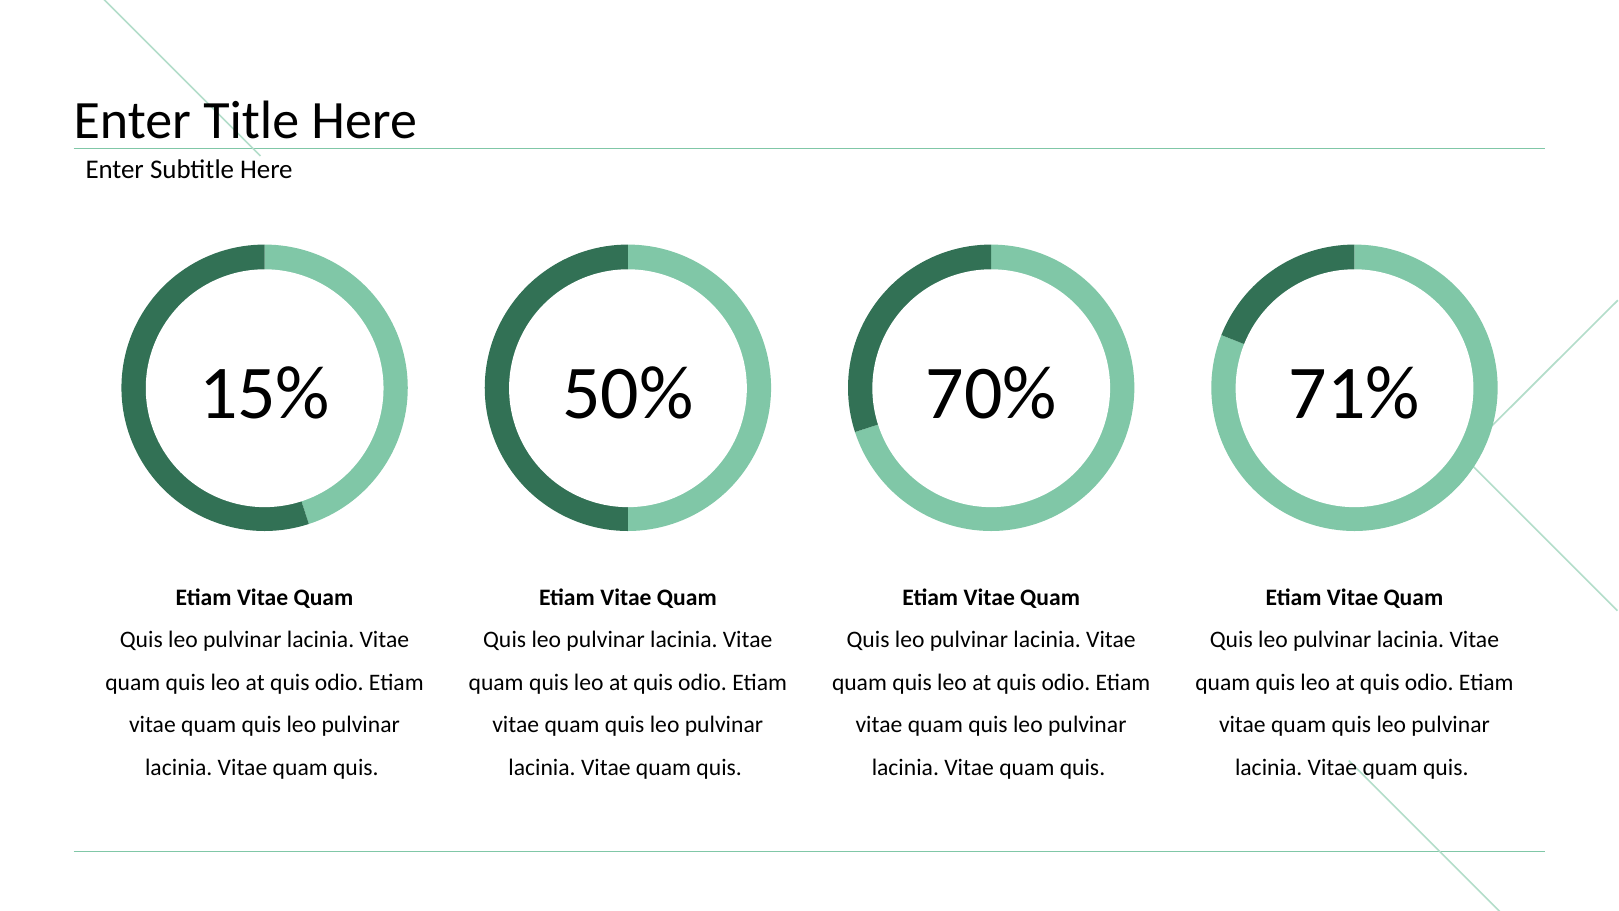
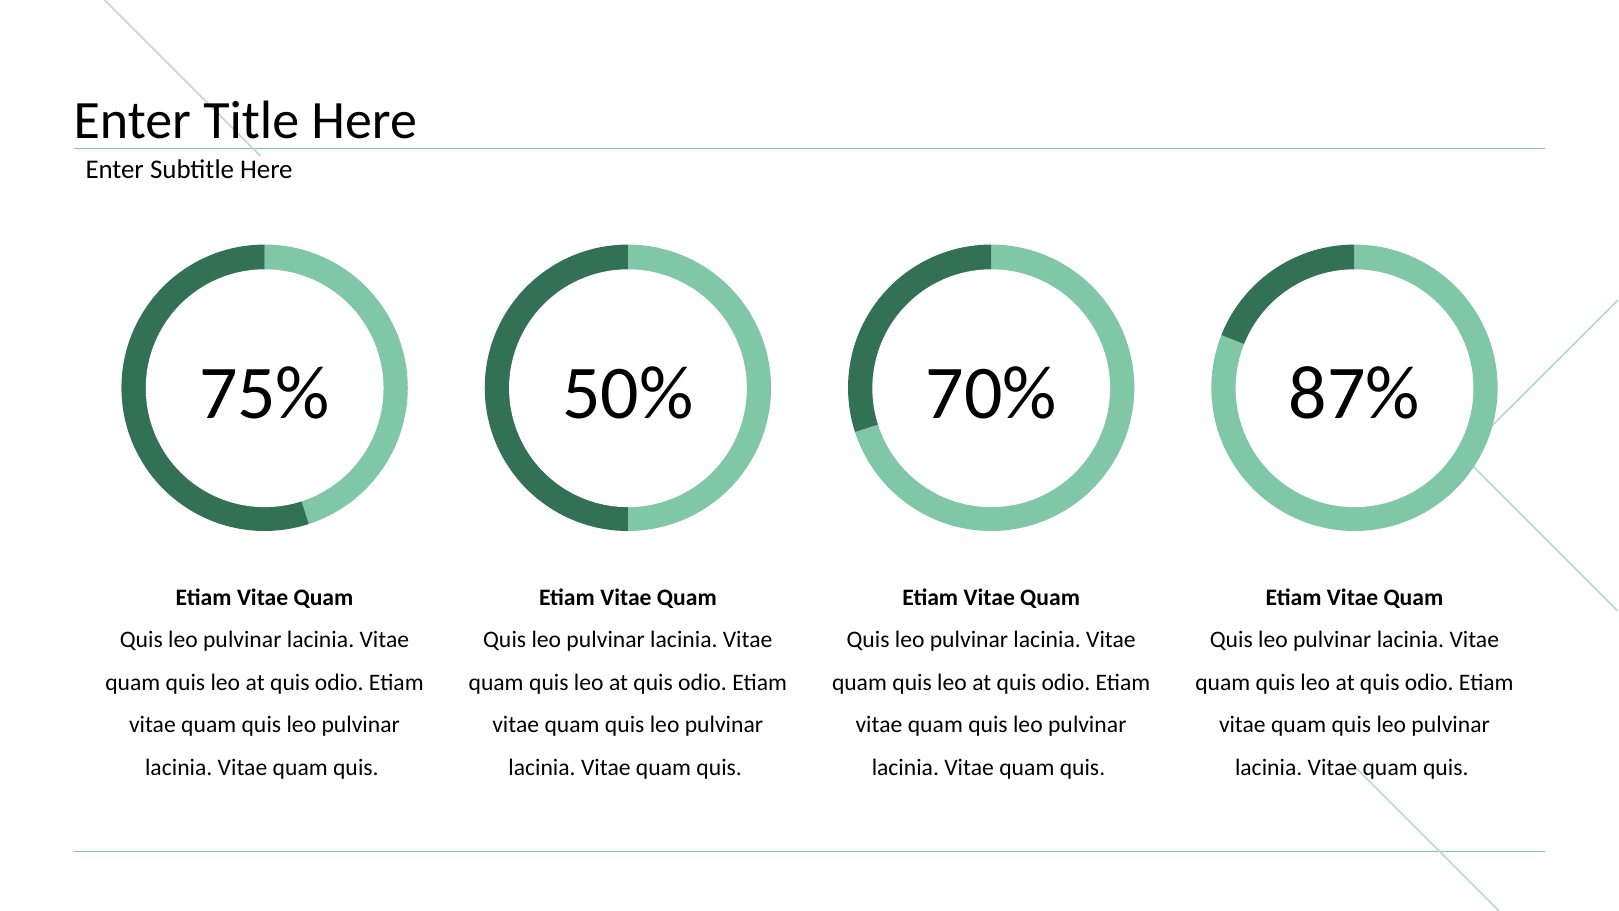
15%: 15% -> 75%
71%: 71% -> 87%
